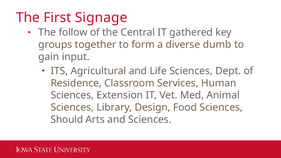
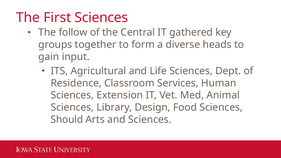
First Signage: Signage -> Sciences
dumb: dumb -> heads
